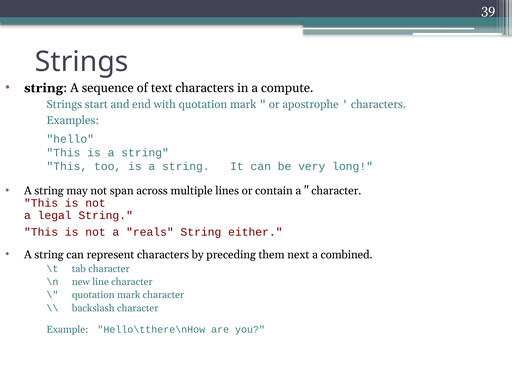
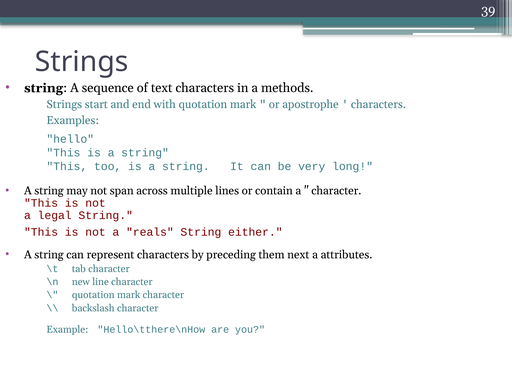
compute: compute -> methods
combined: combined -> attributes
